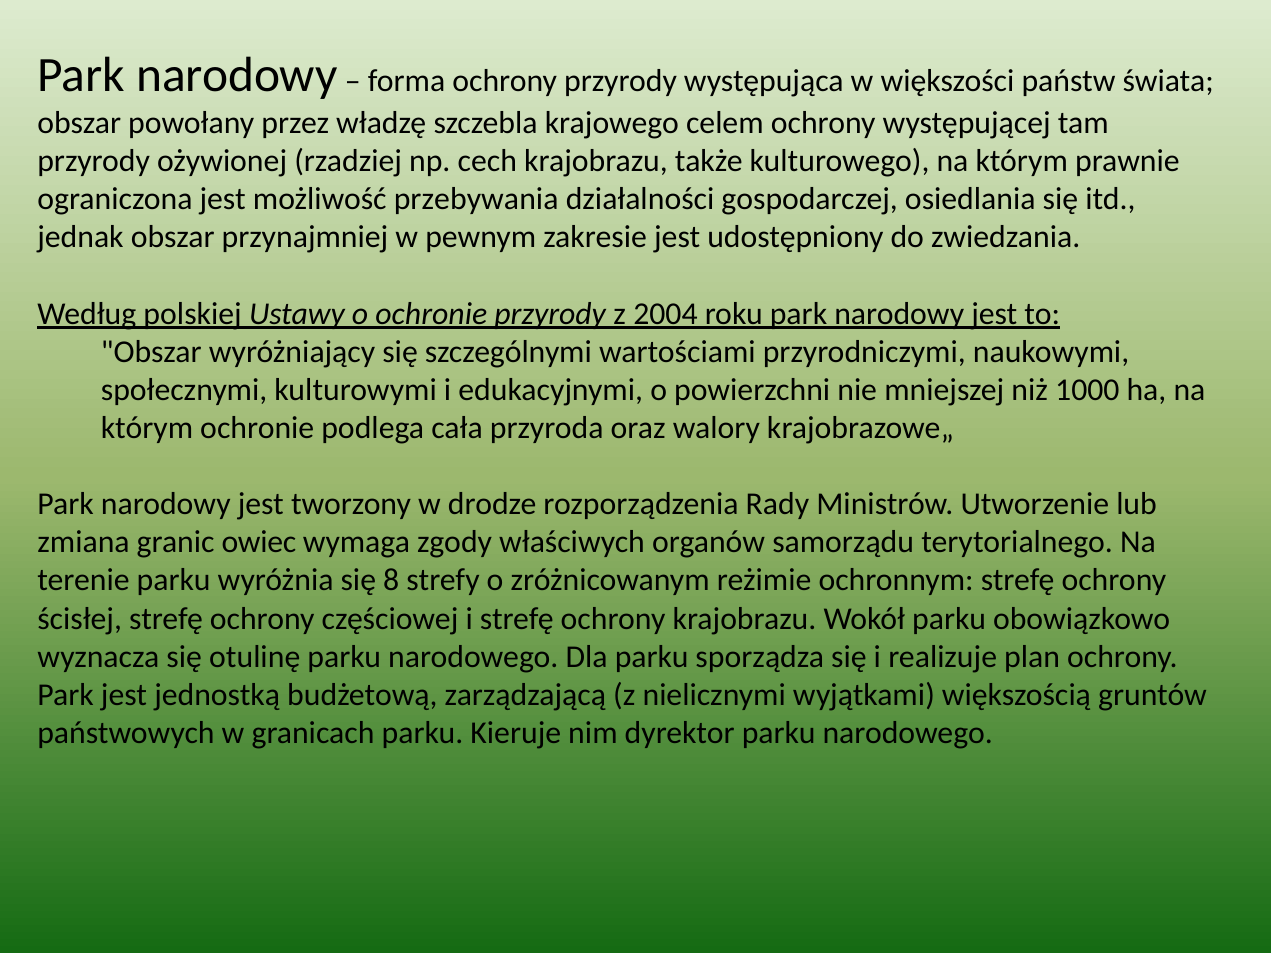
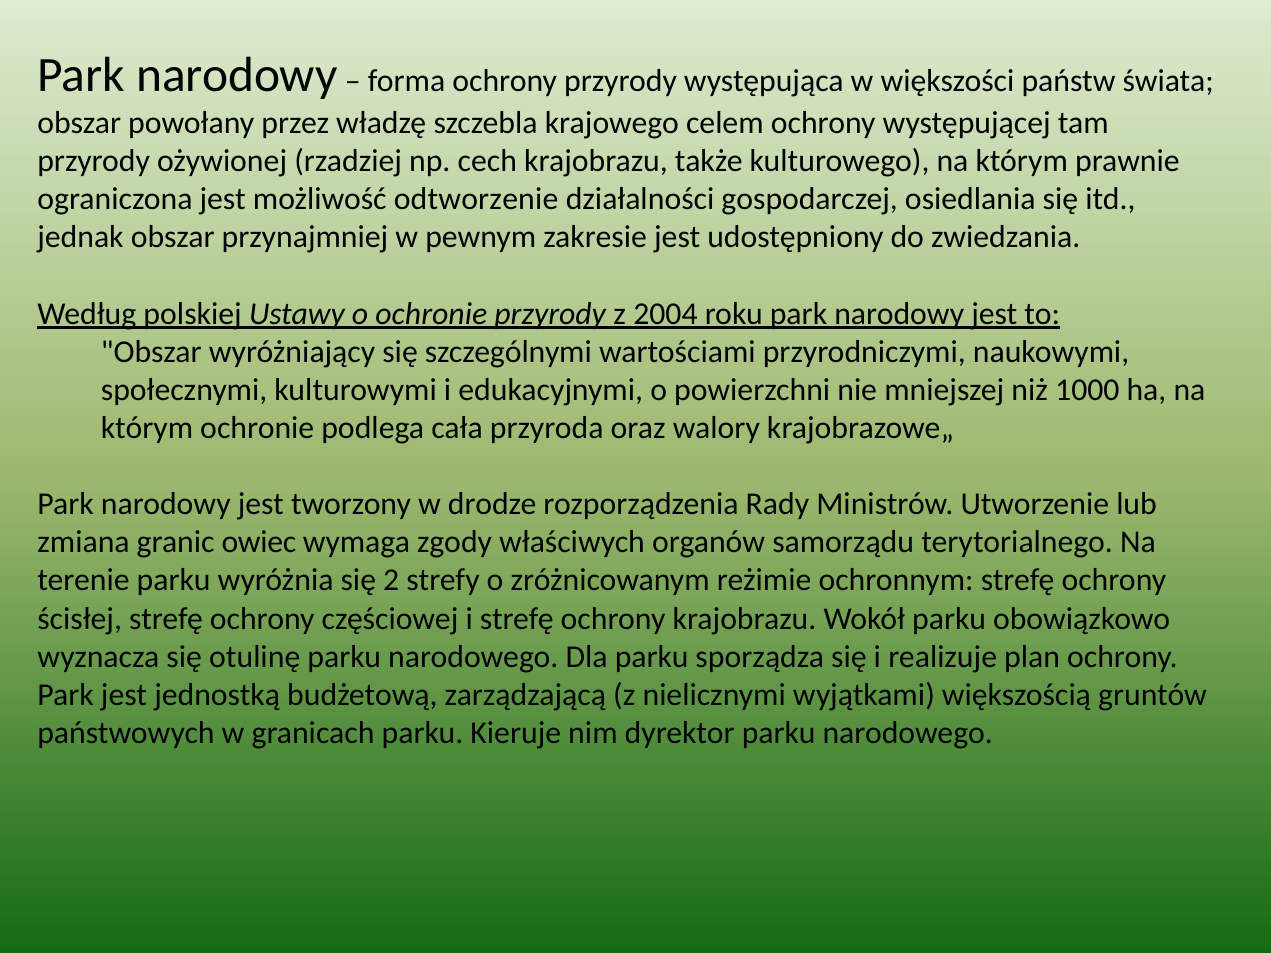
przebywania: przebywania -> odtworzenie
8: 8 -> 2
